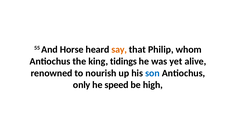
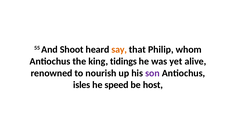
Horse: Horse -> Shoot
son colour: blue -> purple
only: only -> isles
high: high -> host
